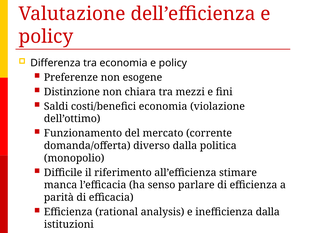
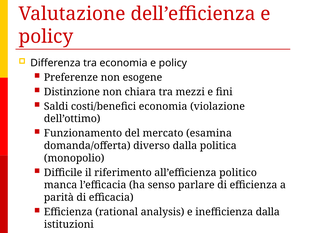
corrente: corrente -> esamina
stimare: stimare -> politico
